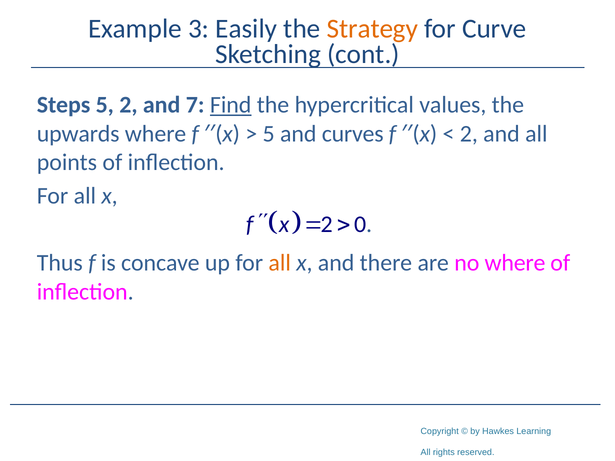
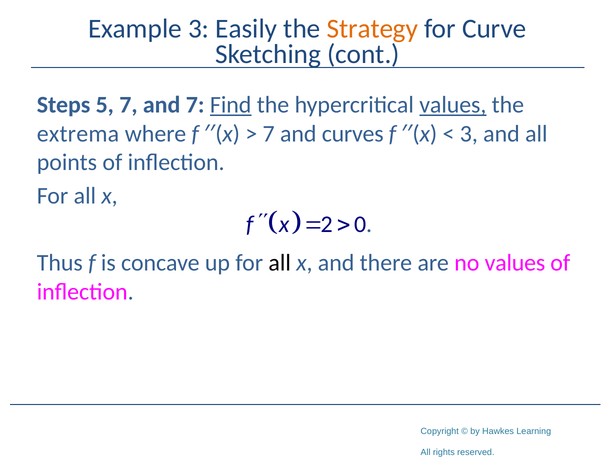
5 2: 2 -> 7
values at (453, 105) underline: none -> present
upwards: upwards -> extrema
5 at (269, 134): 5 -> 7
2 at (469, 134): 2 -> 3
all at (280, 263) colour: orange -> black
no where: where -> values
